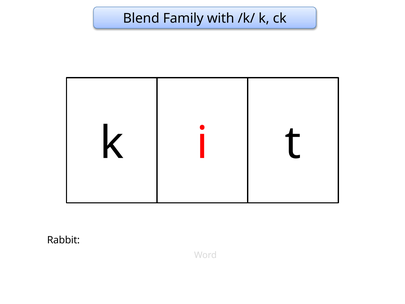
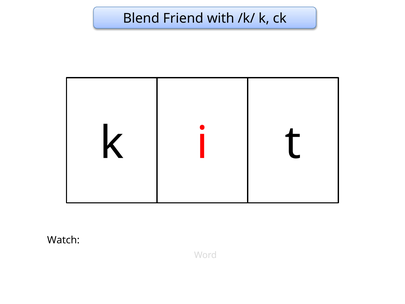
Family: Family -> Friend
Rabbit: Rabbit -> Watch
